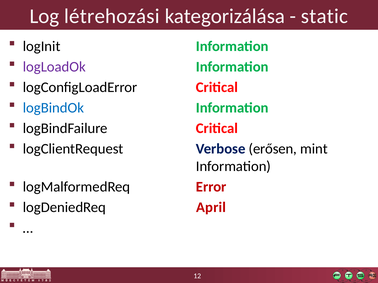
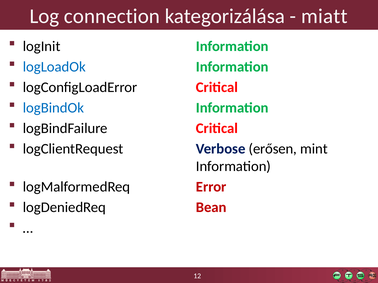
létrehozási: létrehozási -> connection
static: static -> miatt
logLoadOk colour: purple -> blue
April: April -> Bean
